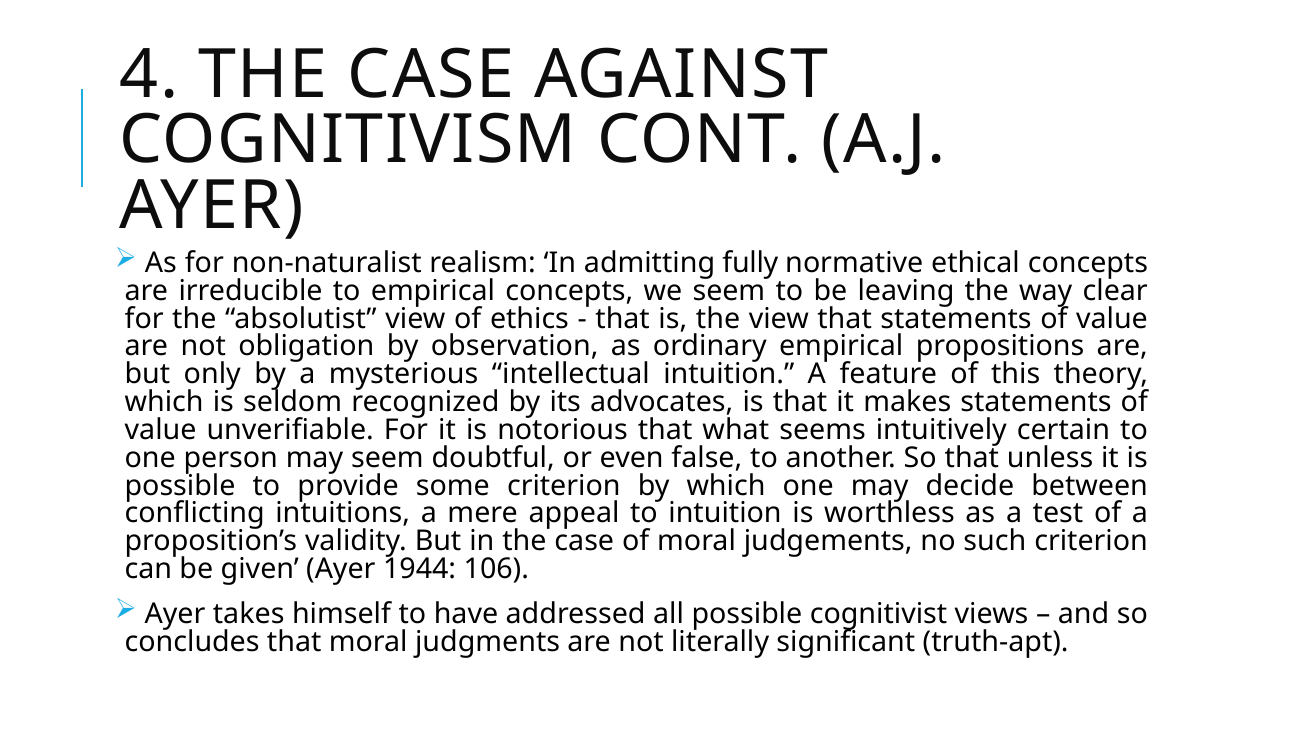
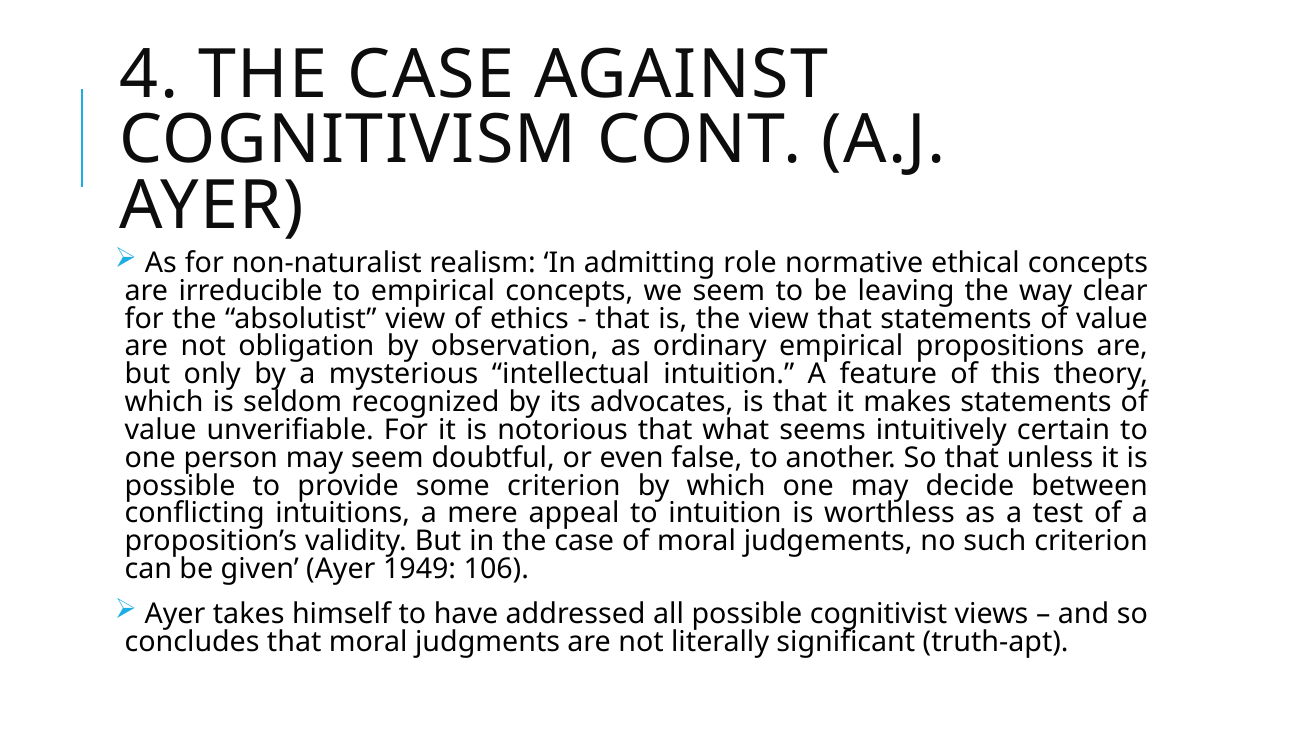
fully: fully -> role
1944: 1944 -> 1949
